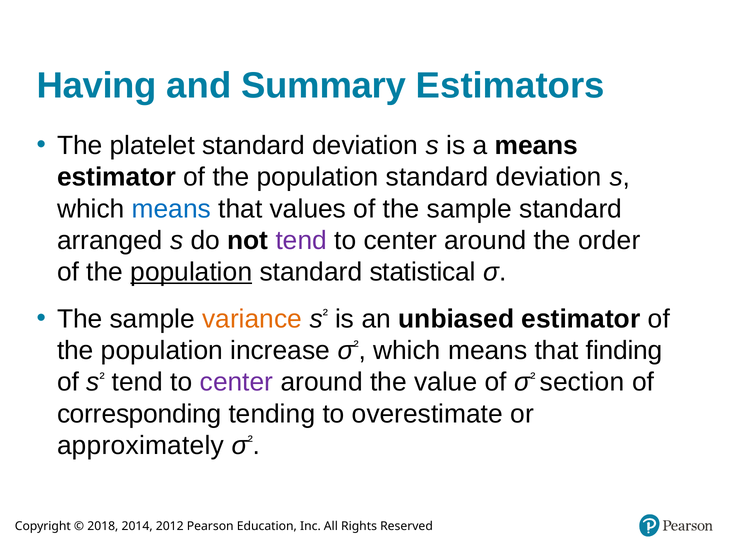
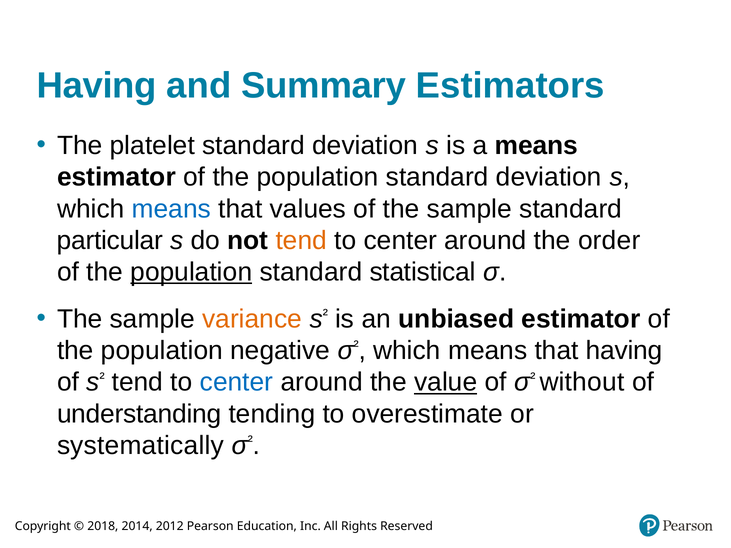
arranged: arranged -> particular
tend at (301, 241) colour: purple -> orange
increase: increase -> negative
that finding: finding -> having
center at (237, 382) colour: purple -> blue
value underline: none -> present
section: section -> without
corresponding: corresponding -> understanding
approximately: approximately -> systematically
